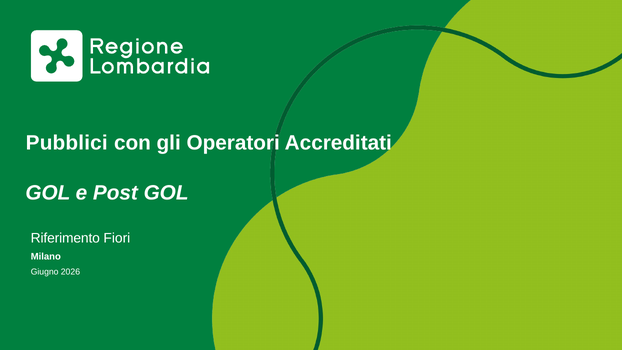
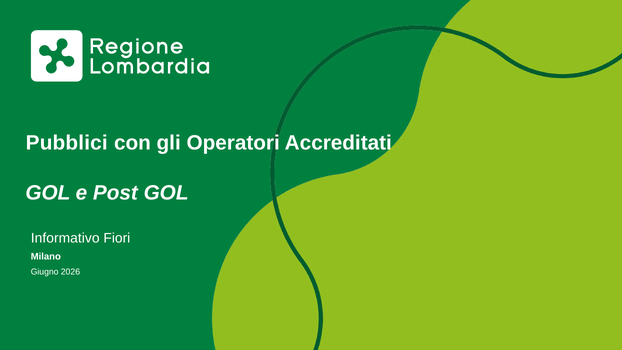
Riferimento: Riferimento -> Informativo
